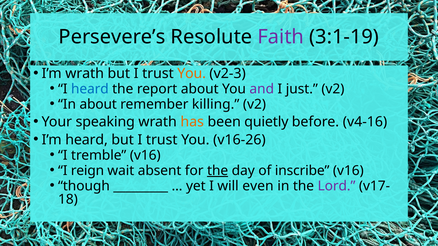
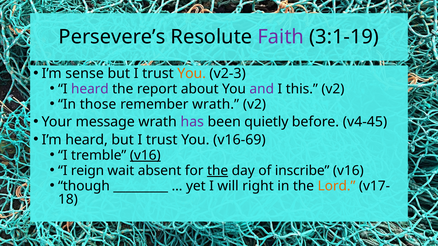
I’m wrath: wrath -> sense
heard at (90, 89) colour: blue -> purple
just: just -> this
In about: about -> those
remember killing: killing -> wrath
speaking: speaking -> message
has colour: orange -> purple
v4-16: v4-16 -> v4-45
v16-26: v16-26 -> v16-69
v16 at (145, 156) underline: none -> present
even: even -> right
Lord colour: purple -> orange
